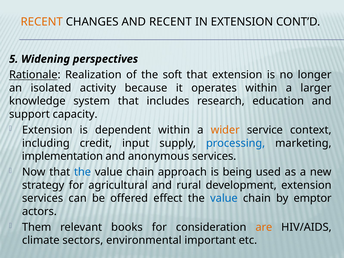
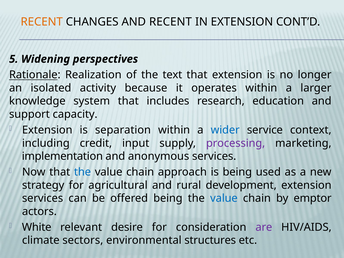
soft: soft -> text
dependent: dependent -> separation
wider colour: orange -> blue
processing colour: blue -> purple
offered effect: effect -> being
Them: Them -> White
books: books -> desire
are colour: orange -> purple
important: important -> structures
